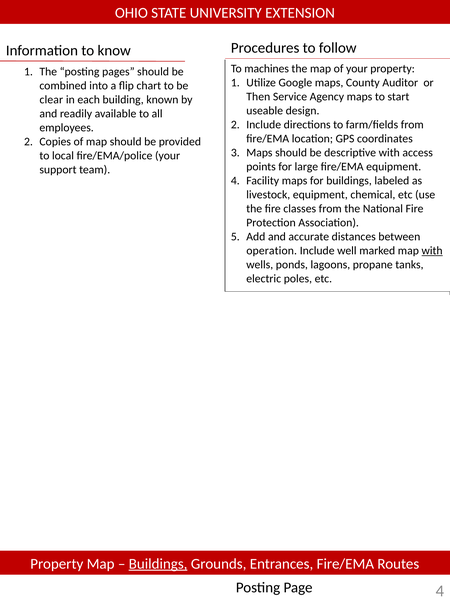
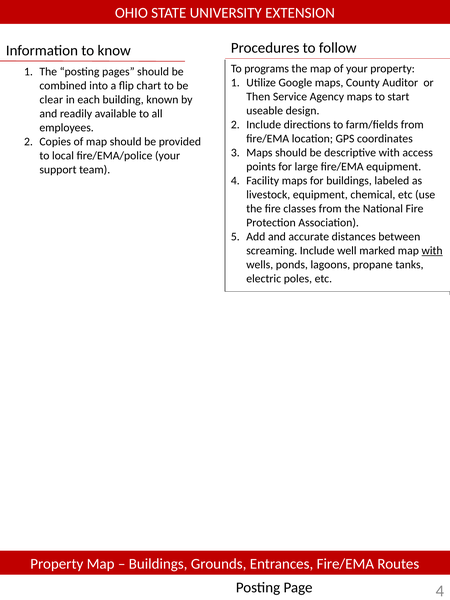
machines: machines -> programs
operation: operation -> screaming
Buildings at (158, 564) underline: present -> none
